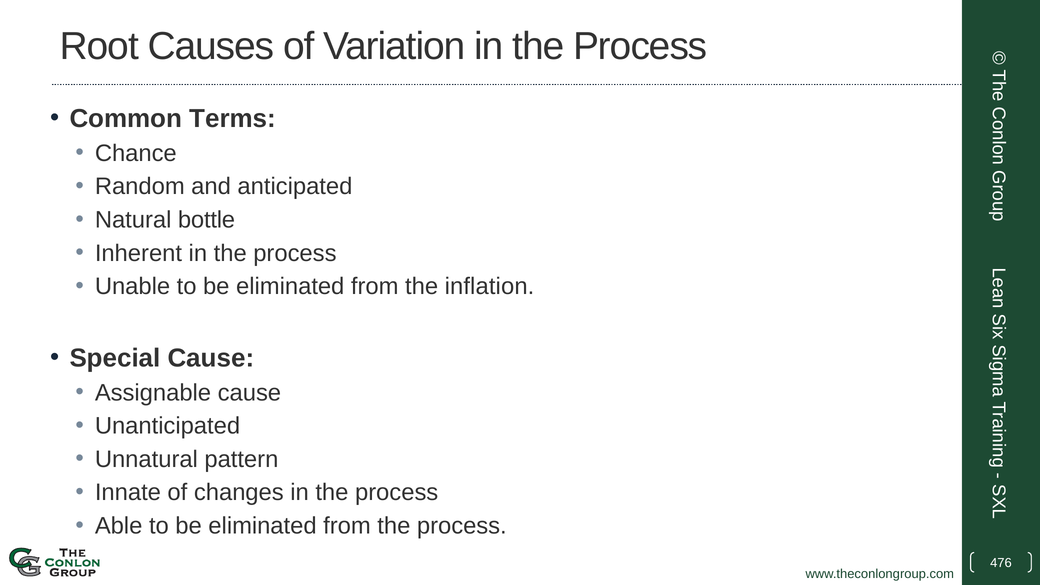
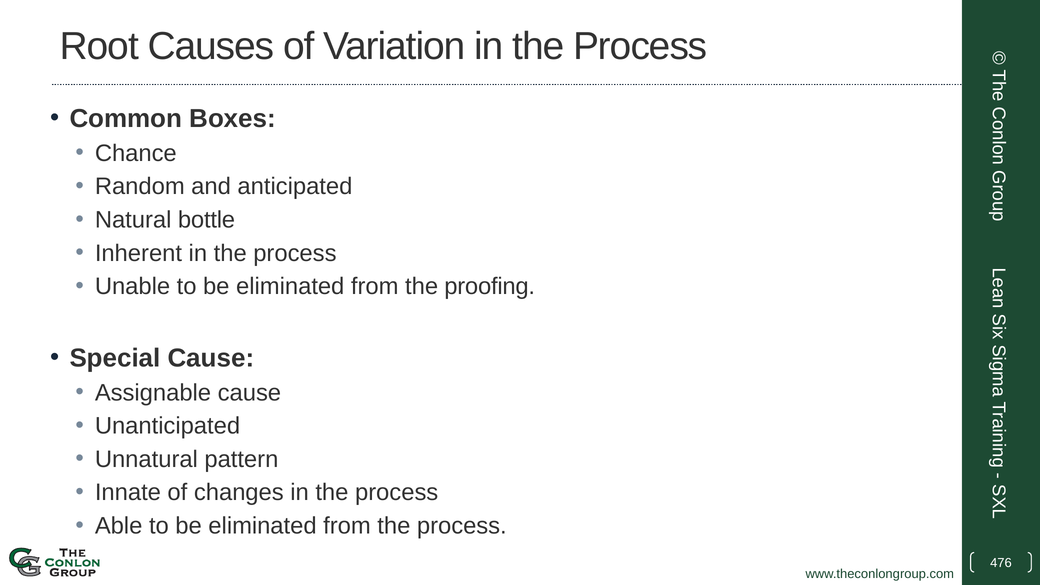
Terms: Terms -> Boxes
inflation: inflation -> proofing
